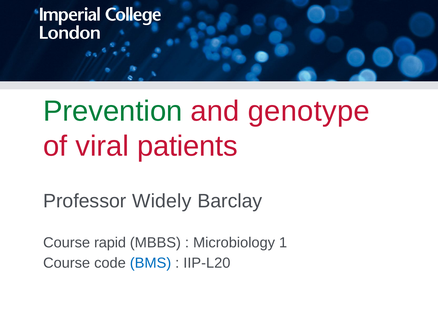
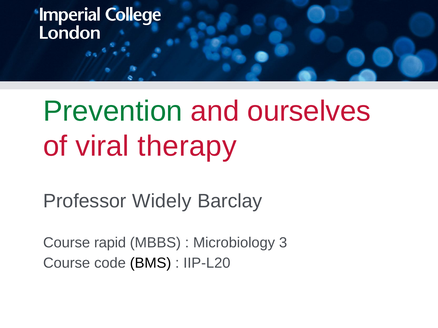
genotype: genotype -> ourselves
patients: patients -> therapy
1: 1 -> 3
BMS colour: blue -> black
